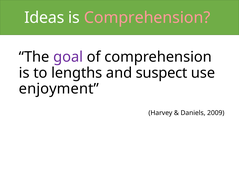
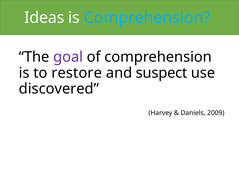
Comprehension at (147, 18) colour: pink -> light blue
lengths: lengths -> restore
enjoyment: enjoyment -> discovered
